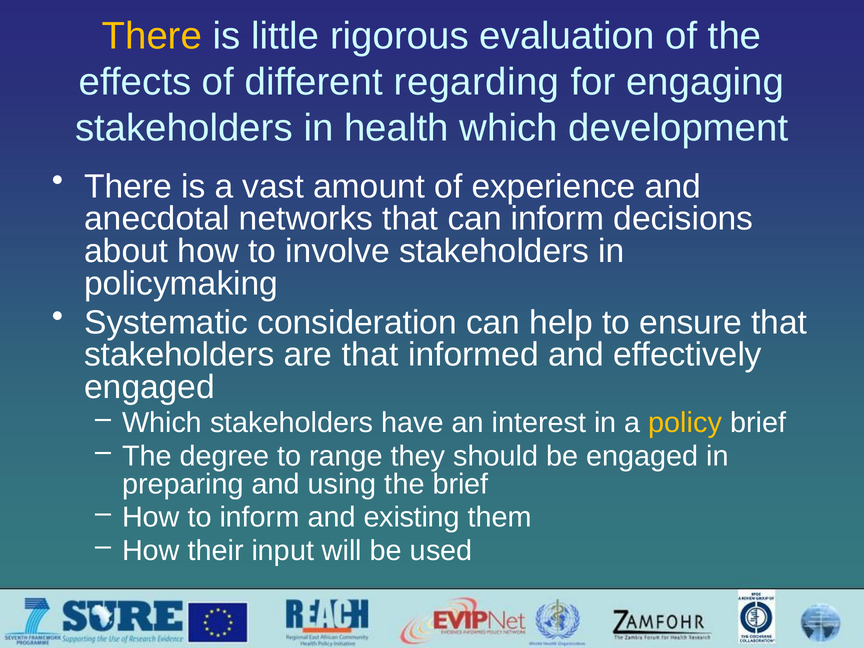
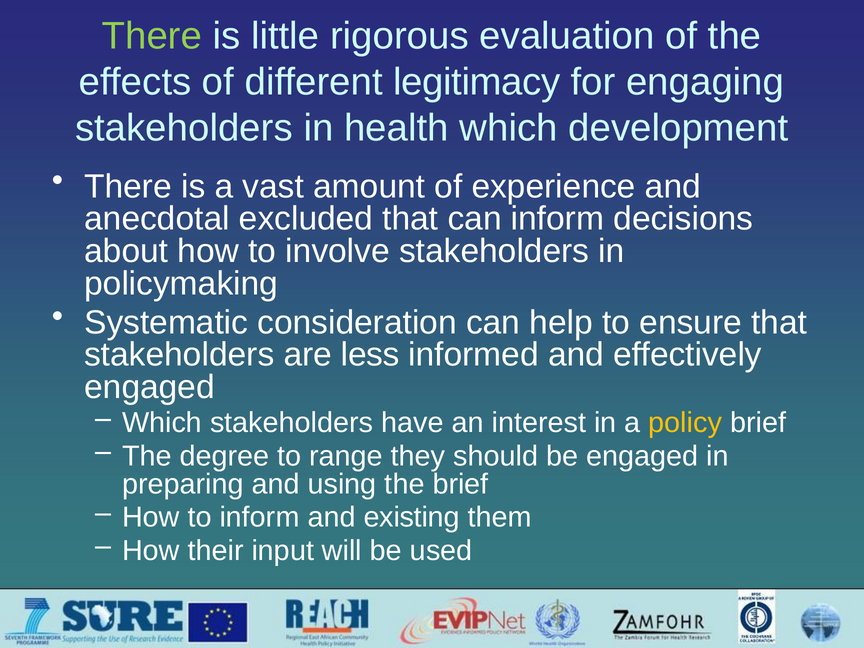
There at (152, 36) colour: yellow -> light green
regarding: regarding -> legitimacy
networks: networks -> excluded
are that: that -> less
